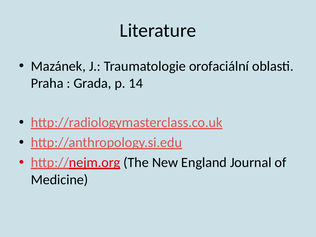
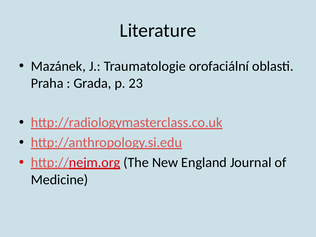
14: 14 -> 23
